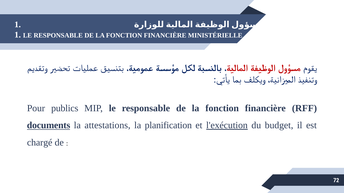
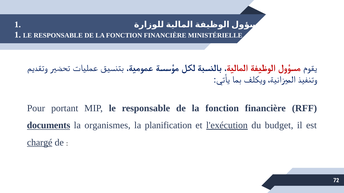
publics: publics -> portant
attestations: attestations -> organismes
chargé underline: none -> present
